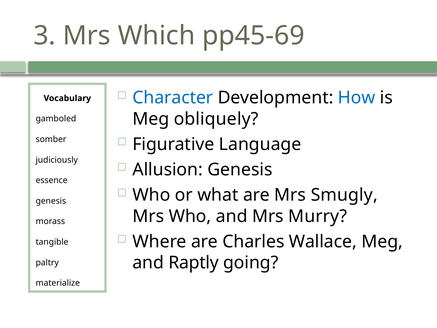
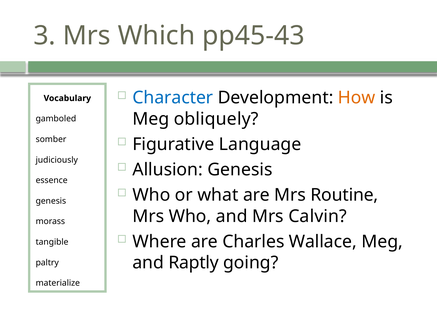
pp45-69: pp45-69 -> pp45-43
How colour: blue -> orange
Smugly: Smugly -> Routine
Murry: Murry -> Calvin
